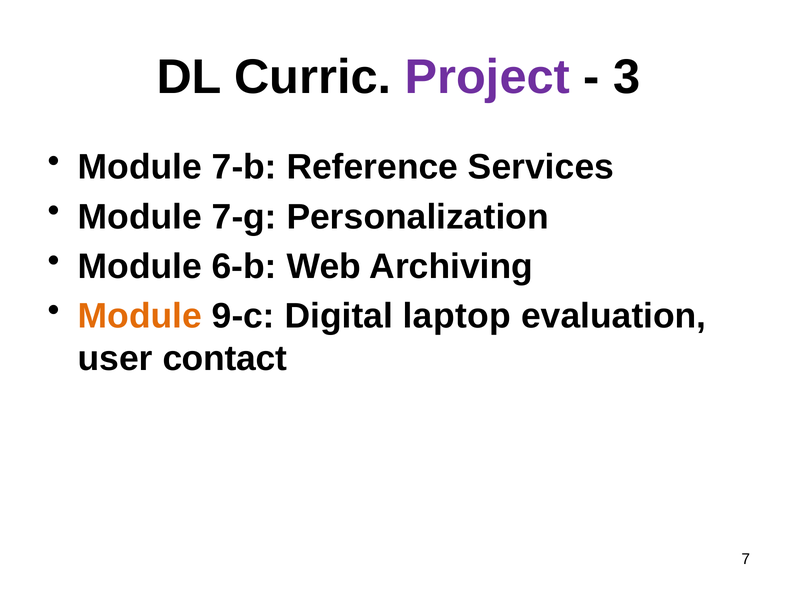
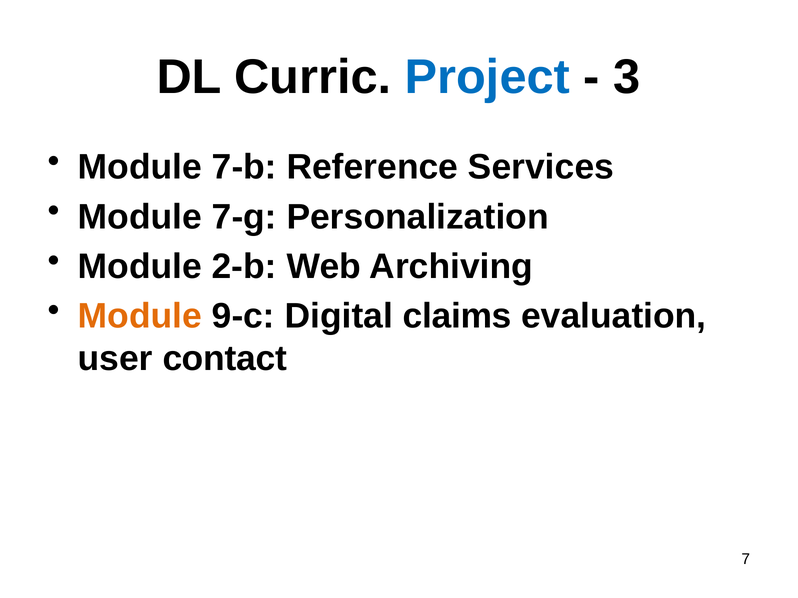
Project colour: purple -> blue
6-b: 6-b -> 2-b
laptop: laptop -> claims
